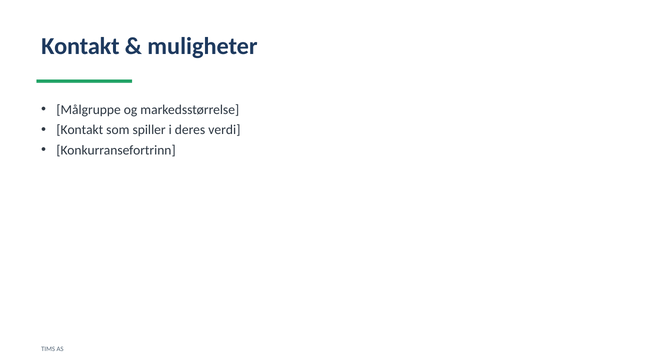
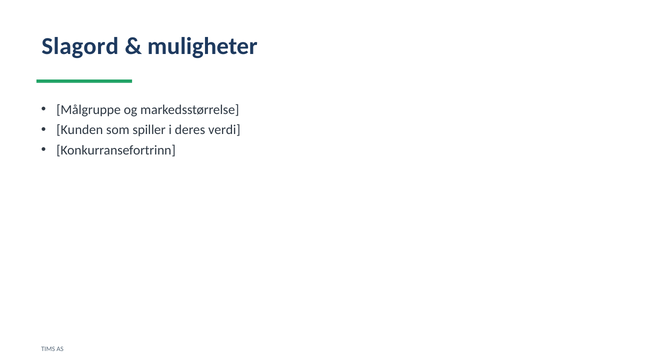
Kontakt at (80, 46): Kontakt -> Slagord
Kontakt at (80, 130): Kontakt -> Kunden
